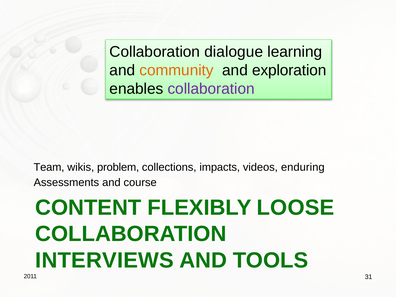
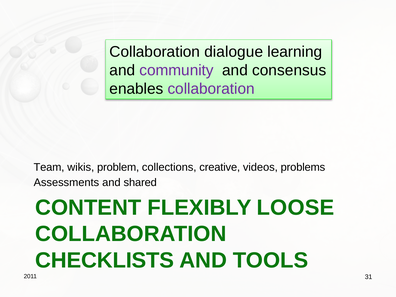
community colour: orange -> purple
exploration: exploration -> consensus
impacts: impacts -> creative
enduring: enduring -> problems
course: course -> shared
INTERVIEWS: INTERVIEWS -> CHECKLISTS
